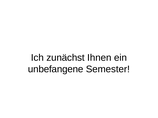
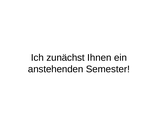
unbefangene: unbefangene -> anstehenden
